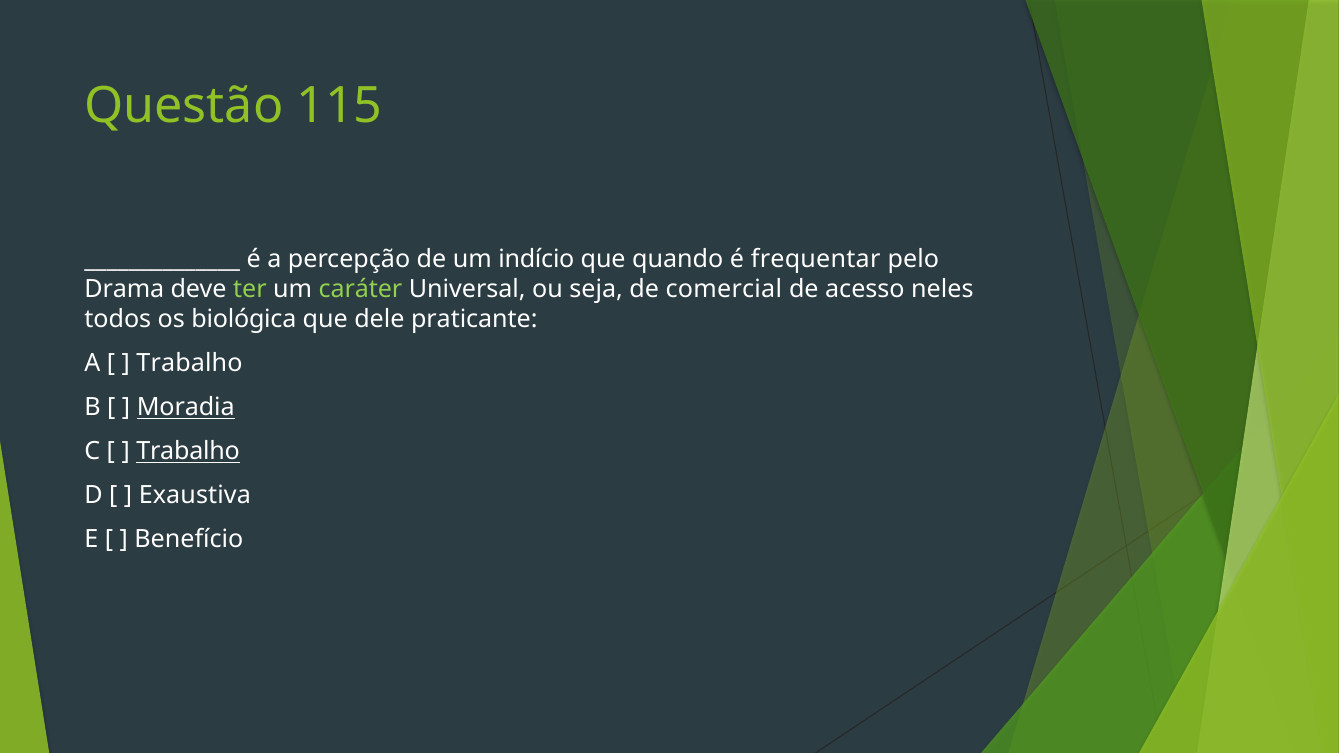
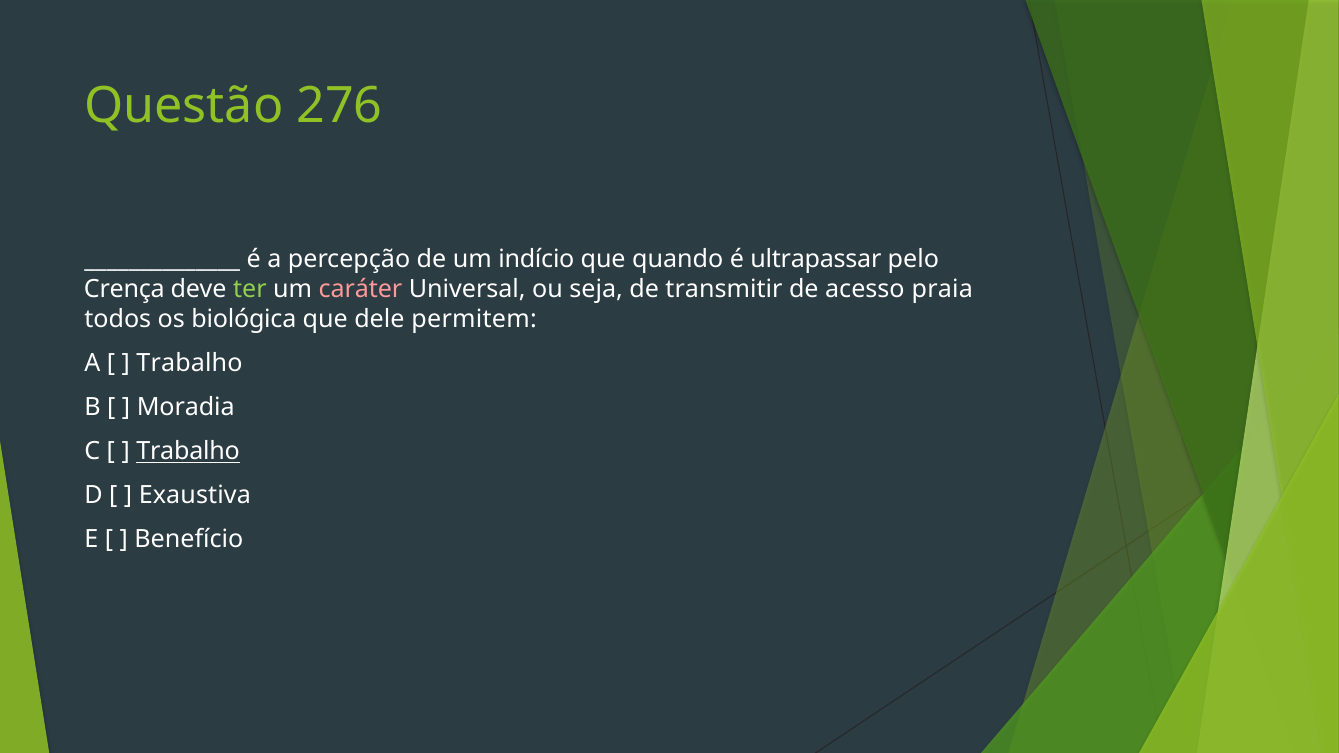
115: 115 -> 276
frequentar: frequentar -> ultrapassar
Drama: Drama -> Crença
caráter colour: light green -> pink
comercial: comercial -> transmitir
neles: neles -> praia
praticante: praticante -> permitem
Moradia underline: present -> none
